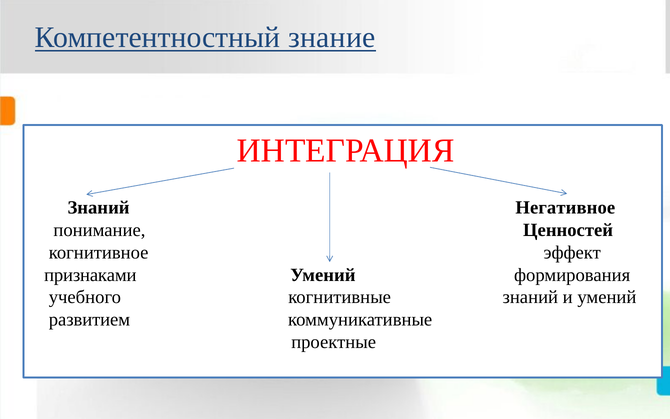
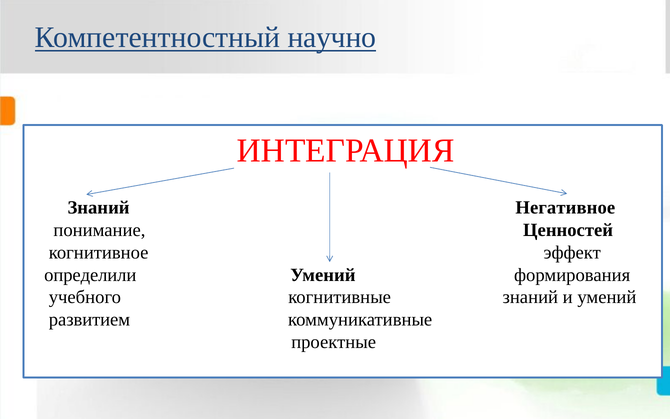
знание: знание -> научно
признаками: признаками -> определили
